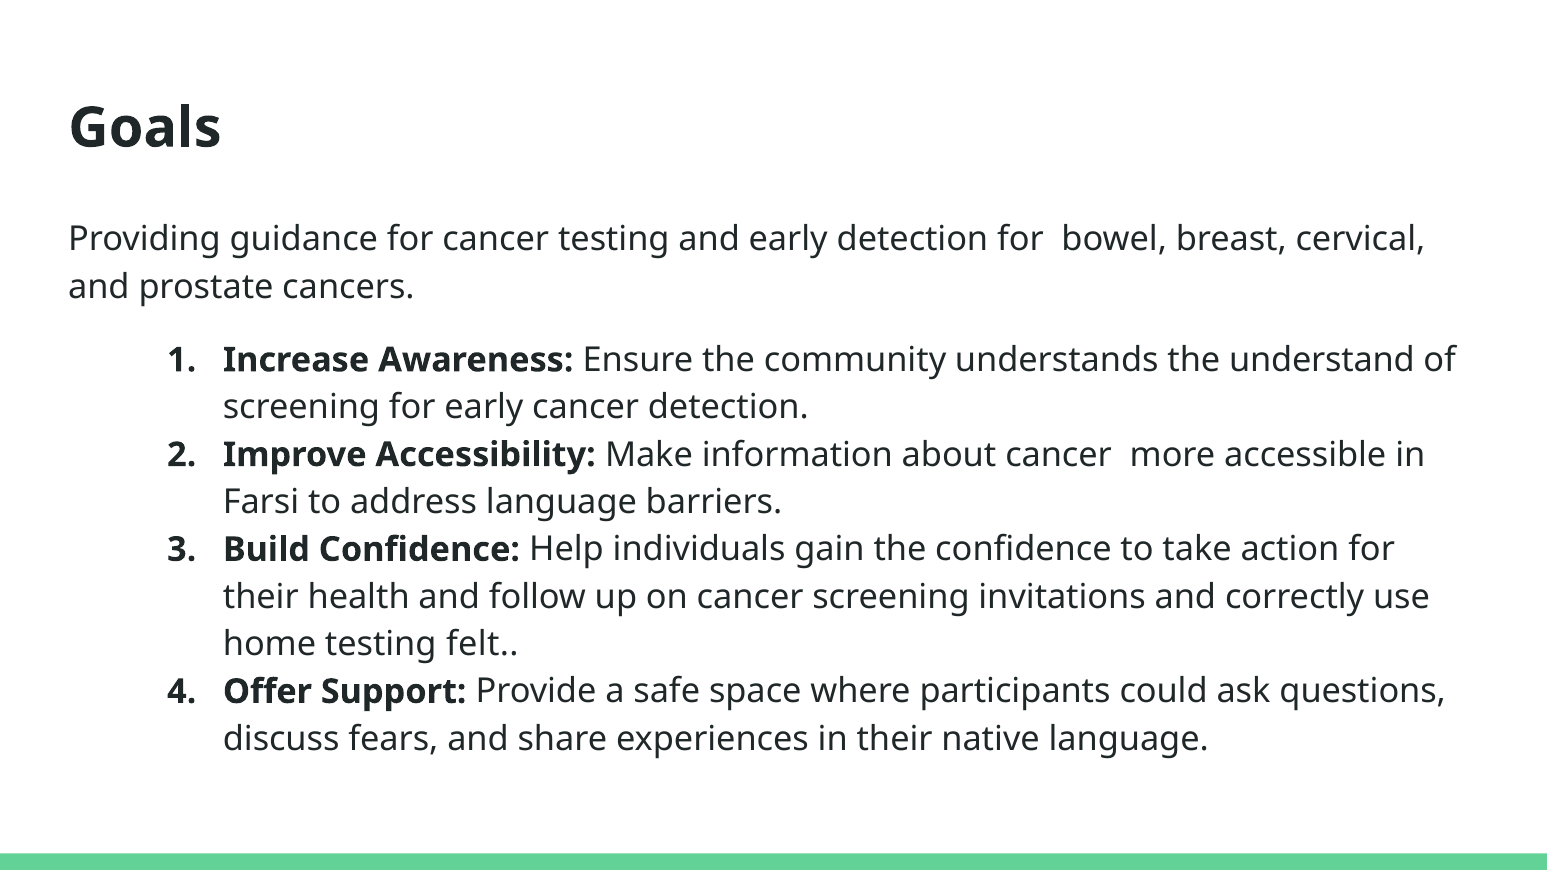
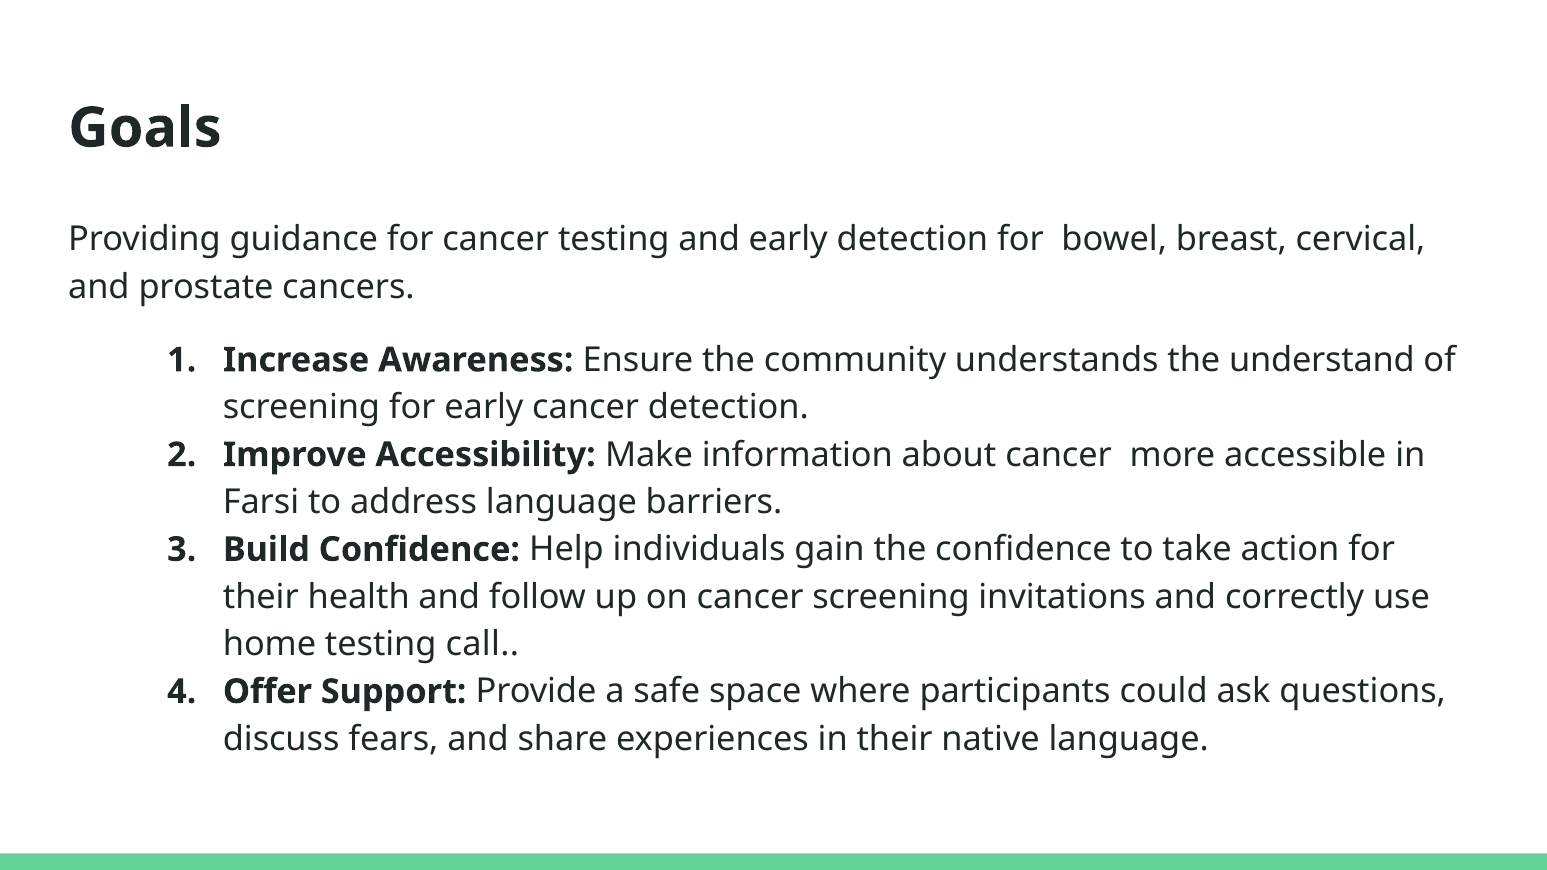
felt: felt -> call
